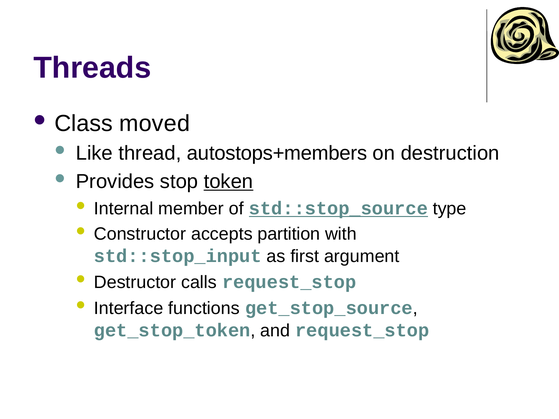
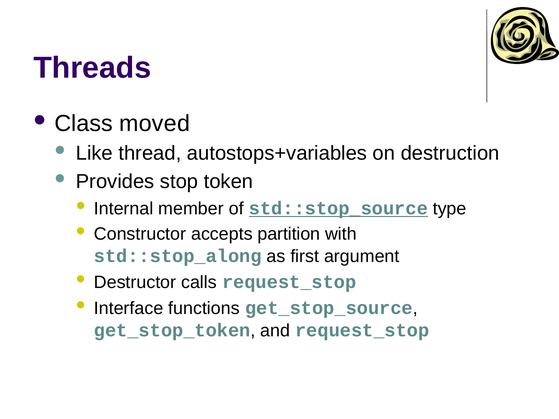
autostops+members: autostops+members -> autostops+variables
token underline: present -> none
std::stop_input: std::stop_input -> std::stop_along
